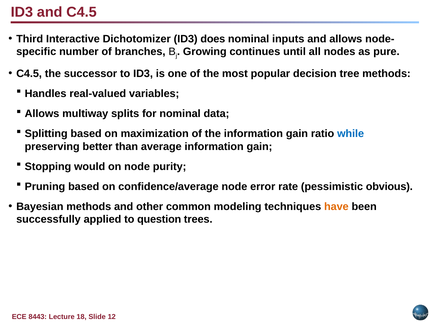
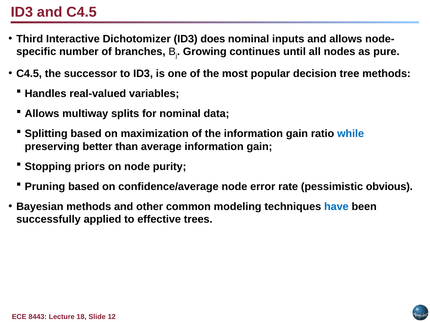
would: would -> priors
have colour: orange -> blue
question: question -> effective
